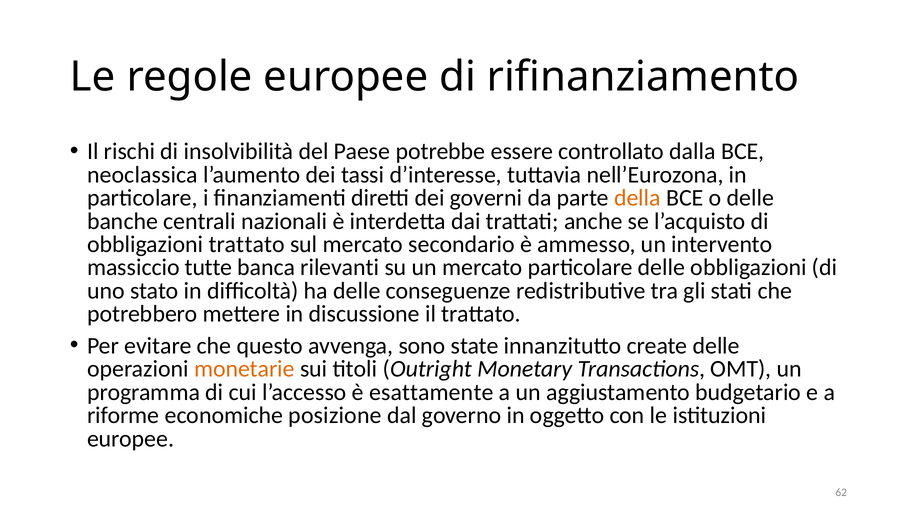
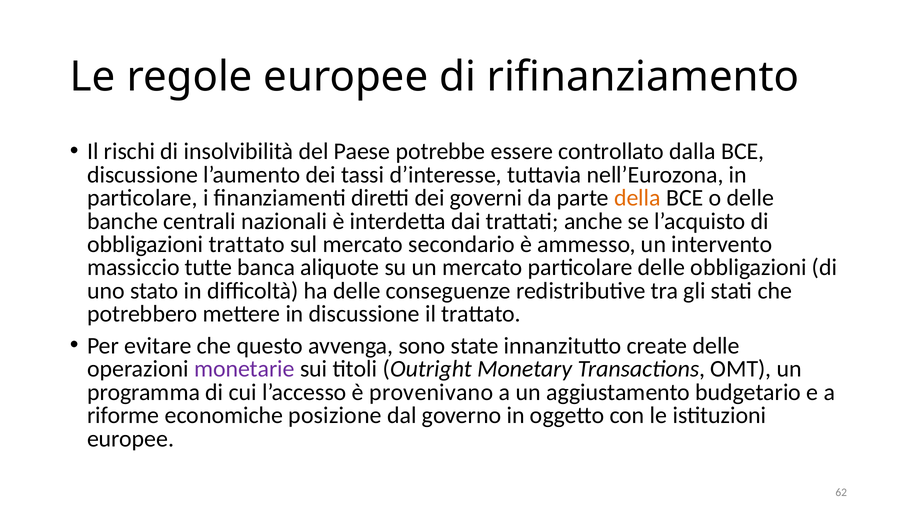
neoclassica at (142, 175): neoclassica -> discussione
rilevanti: rilevanti -> aliquote
monetarie colour: orange -> purple
esattamente: esattamente -> provenivano
